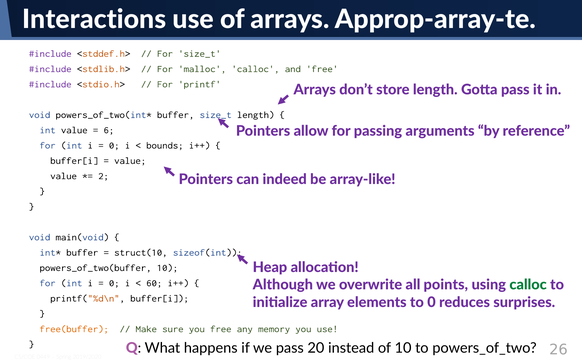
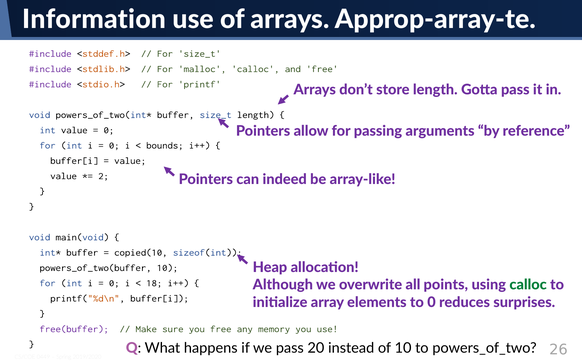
Interactions: Interactions -> Information
6 at (109, 130): 6 -> 0
struct(10: struct(10 -> copied(10
60: 60 -> 18
free(buffer colour: orange -> purple
